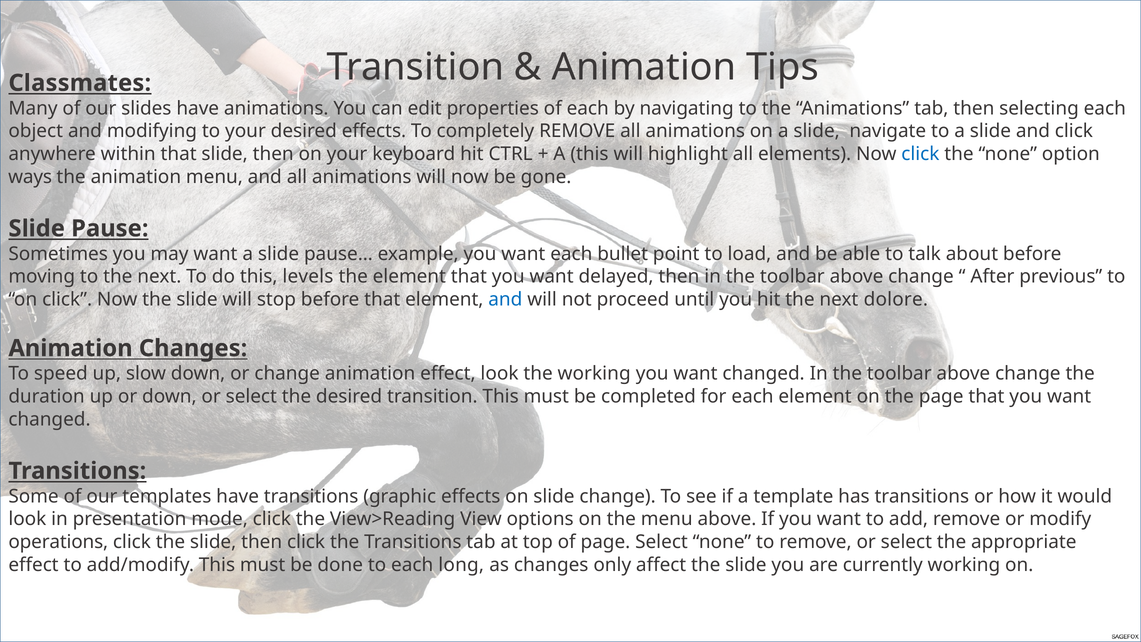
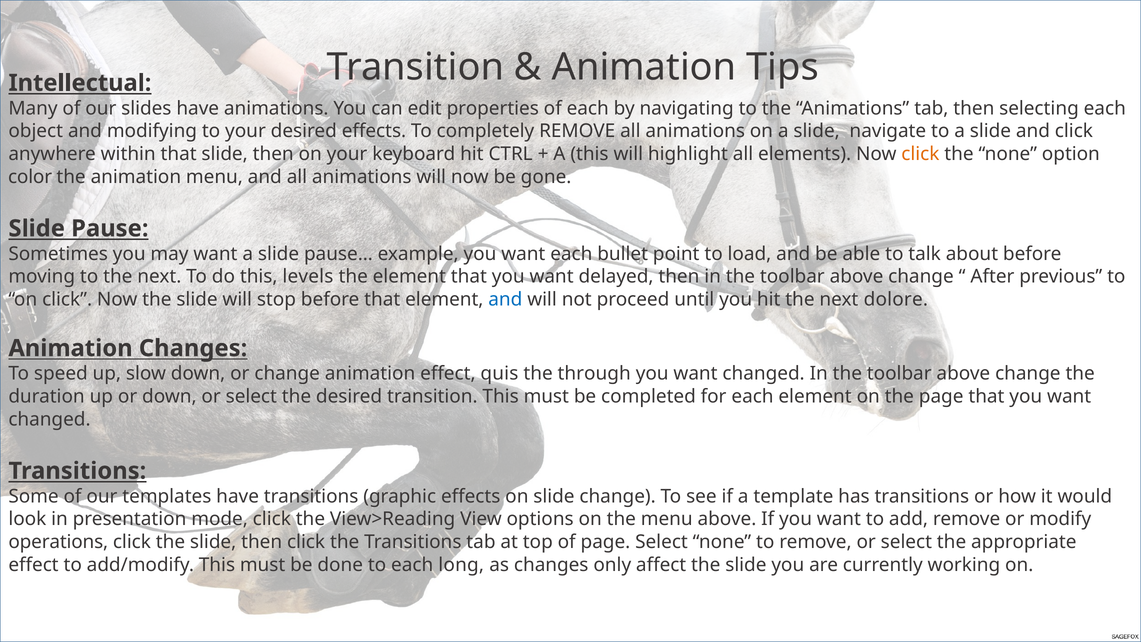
Classmates: Classmates -> Intellectual
click at (920, 154) colour: blue -> orange
ways: ways -> color
effect look: look -> quis
the working: working -> through
